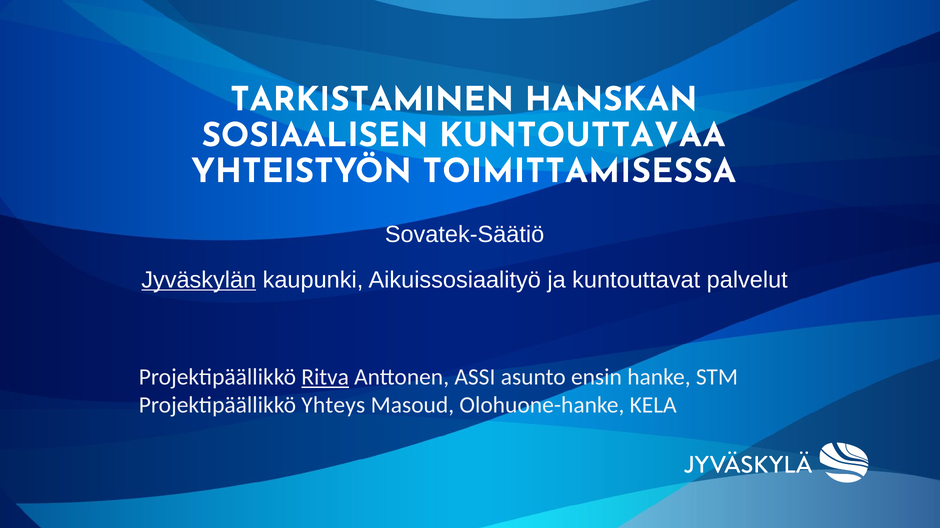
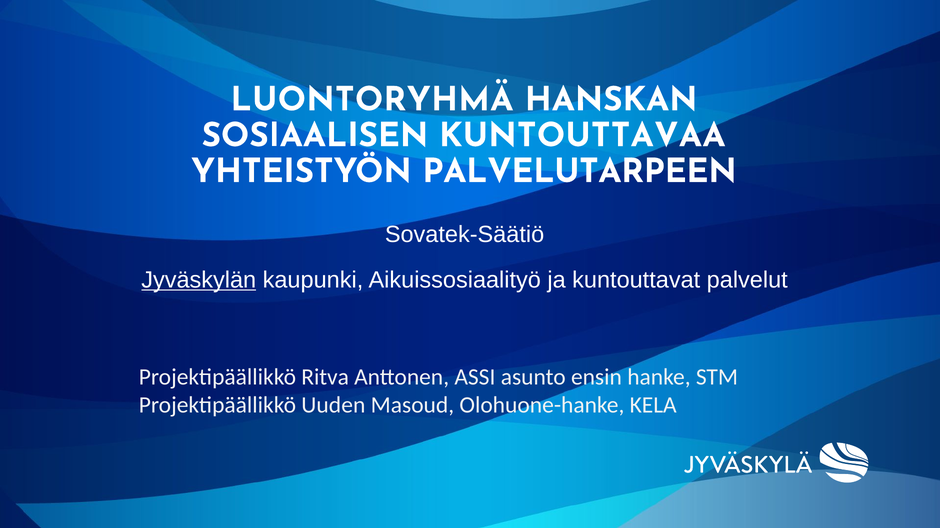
TARKISTAMINEN: TARKISTAMINEN -> LUONTORYHMÄ
TOIMITTAMISESSA: TOIMITTAMISESSA -> PALVELUTARPEEN
Ritva underline: present -> none
Yhteys: Yhteys -> Uuden
